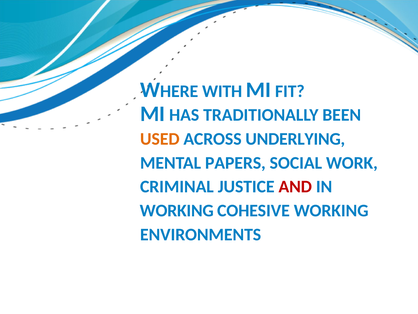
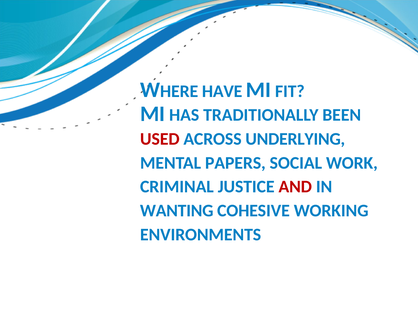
WITH: WITH -> HAVE
USED colour: orange -> red
WORKING at (177, 210): WORKING -> WANTING
